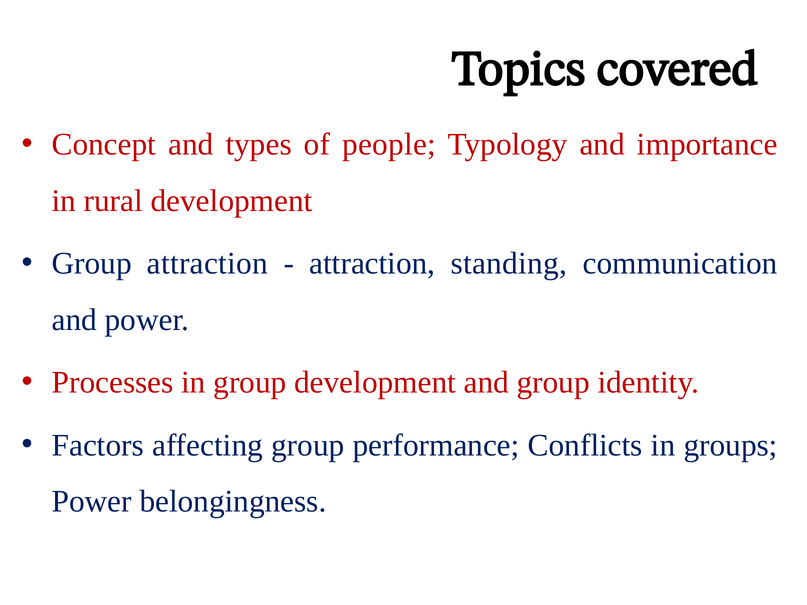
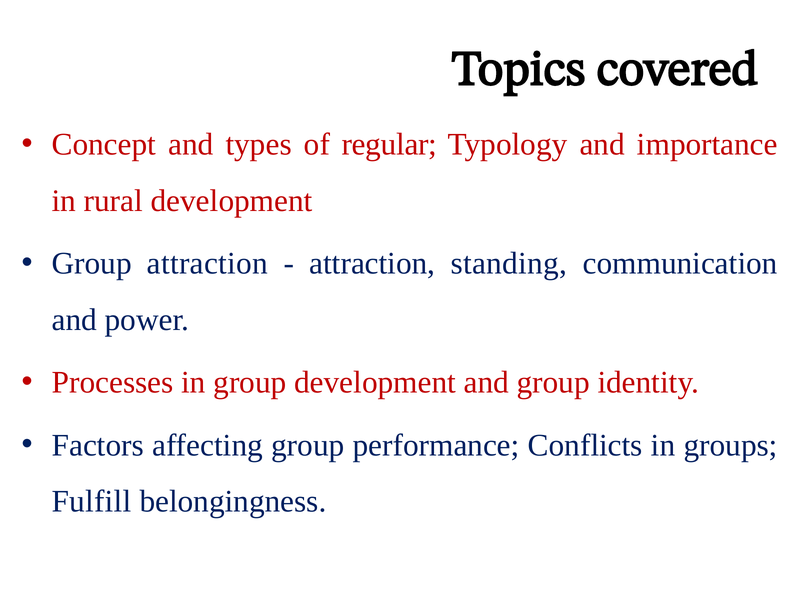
people: people -> regular
Power at (92, 502): Power -> Fulfill
